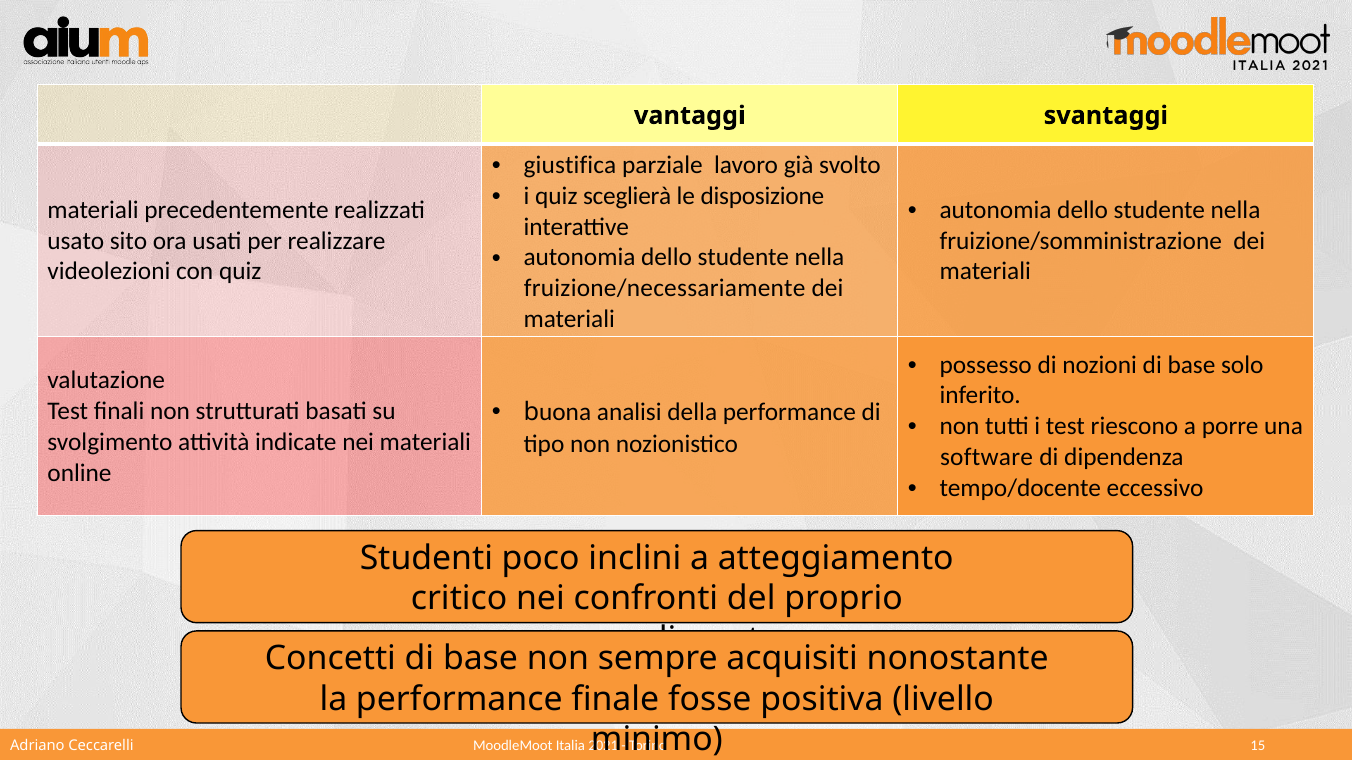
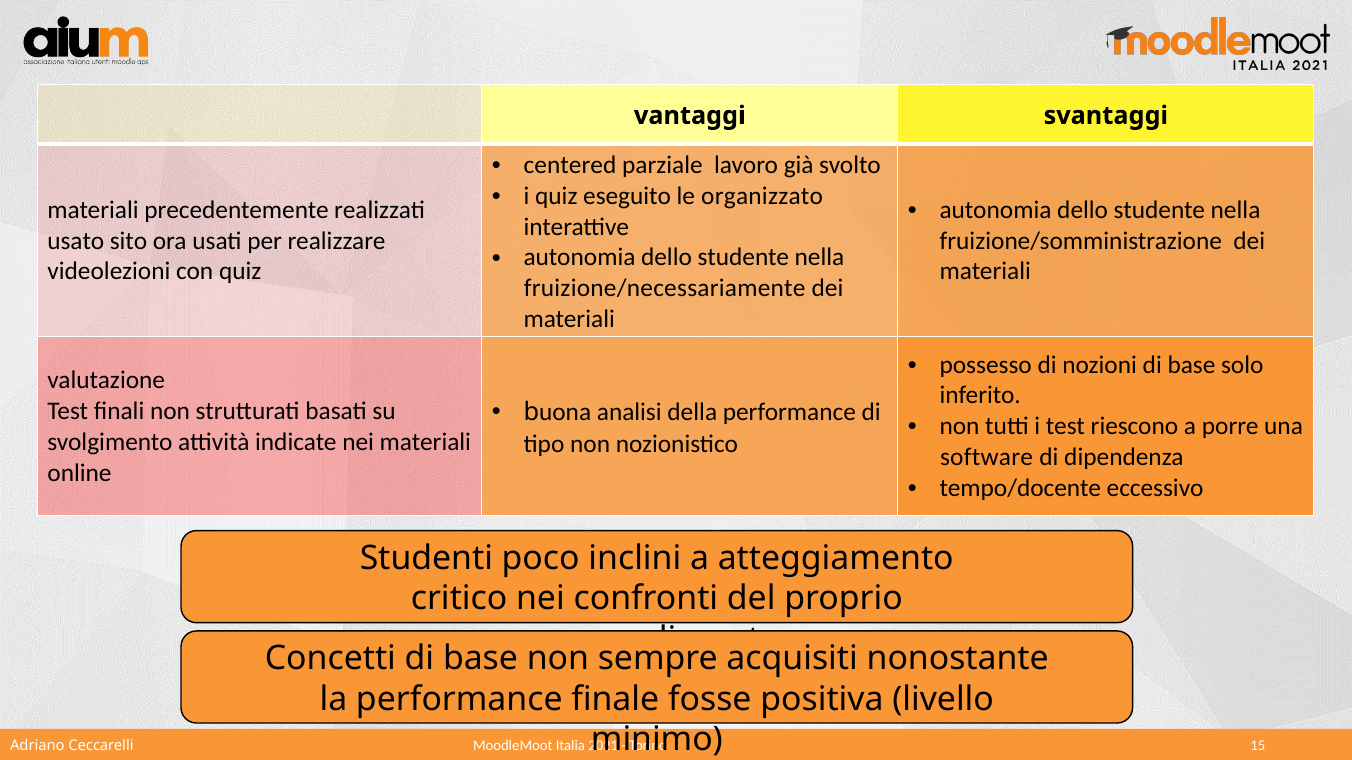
giustifica: giustifica -> centered
sceglierà: sceglierà -> eseguito
disposizione: disposizione -> organizzato
